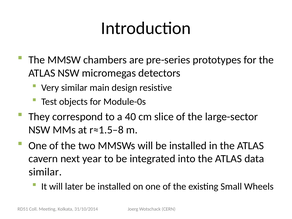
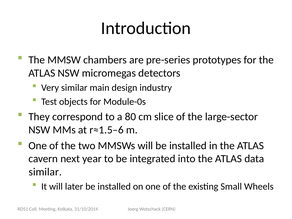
resistive: resistive -> industry
40: 40 -> 80
r≈1.5–8: r≈1.5–8 -> r≈1.5–6
